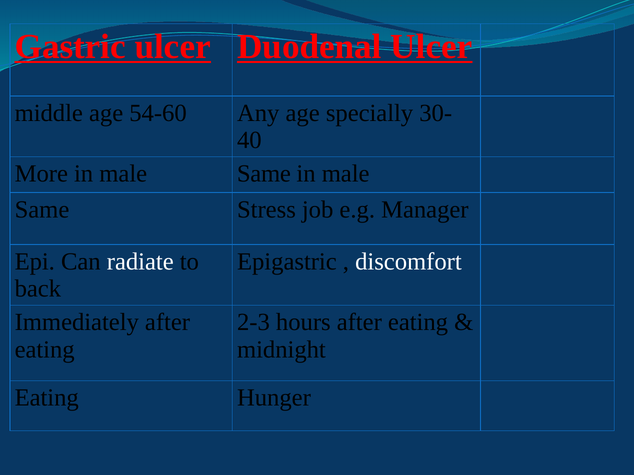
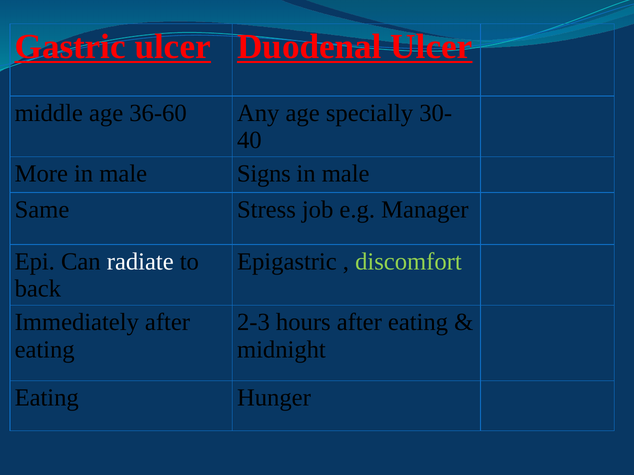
54-60: 54-60 -> 36-60
male Same: Same -> Signs
discomfort colour: white -> light green
